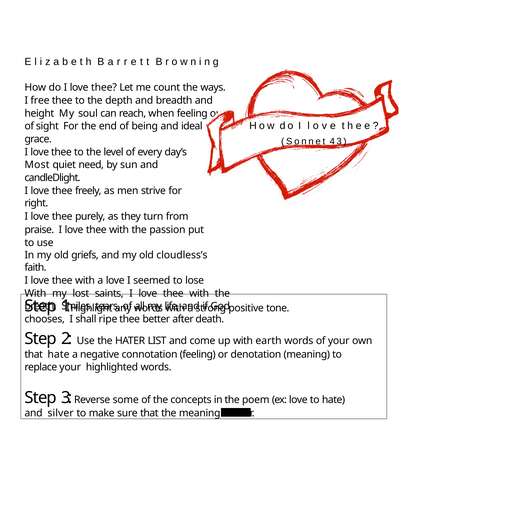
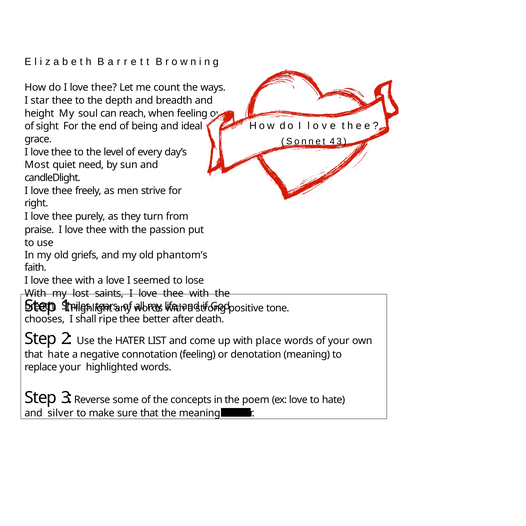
free: free -> star
cloudless’s: cloudless’s -> phantom’s
earth: earth -> place
